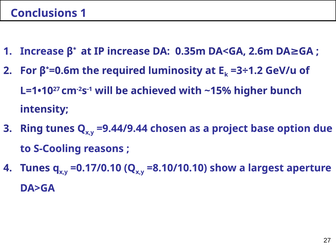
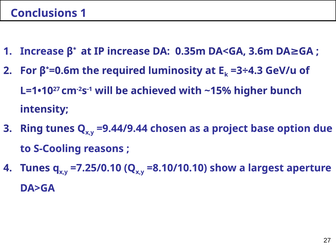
2.6m: 2.6m -> 3.6m
=3÷1.2: =3÷1.2 -> =3÷4.3
=0.17/0.10: =0.17/0.10 -> =7.25/0.10
